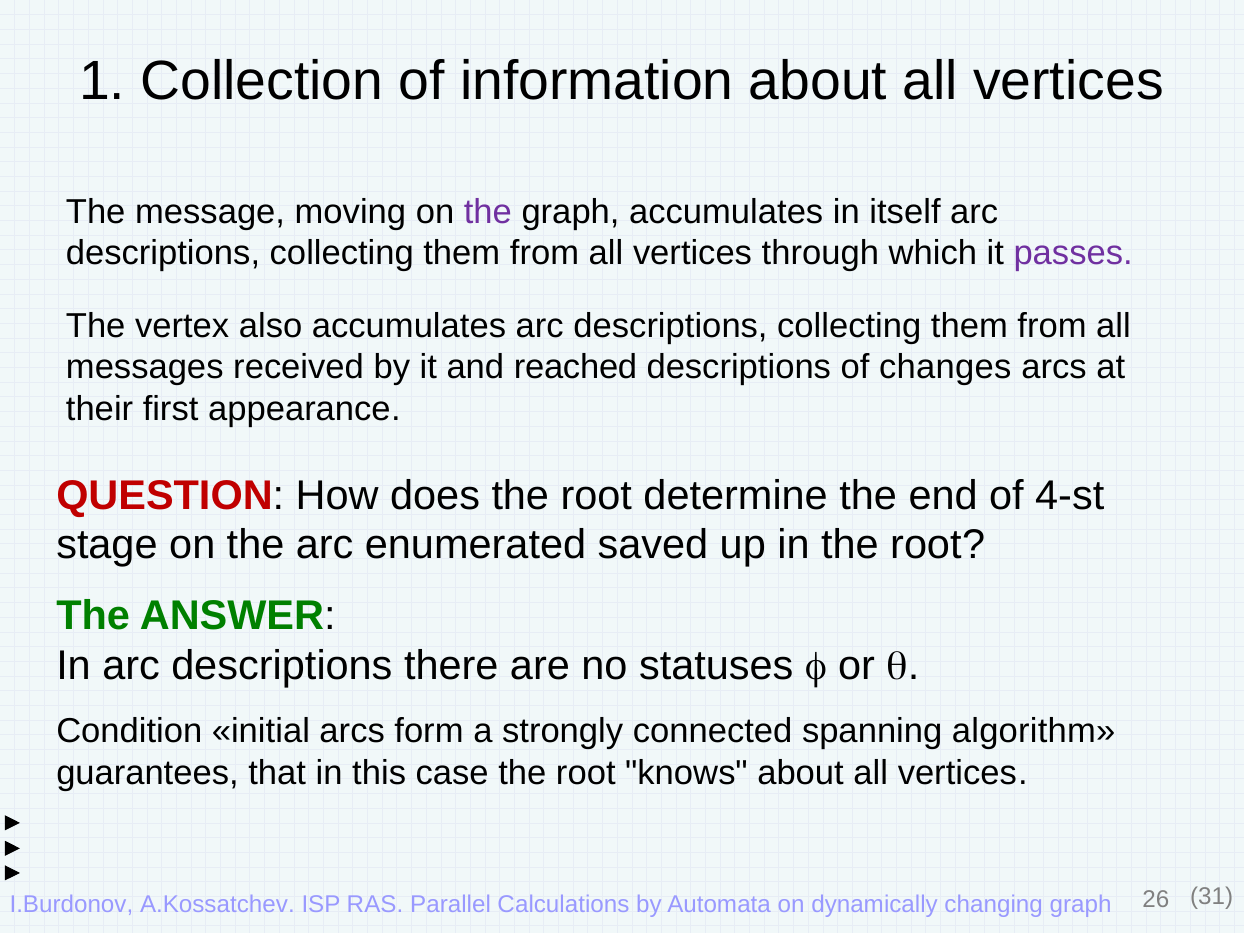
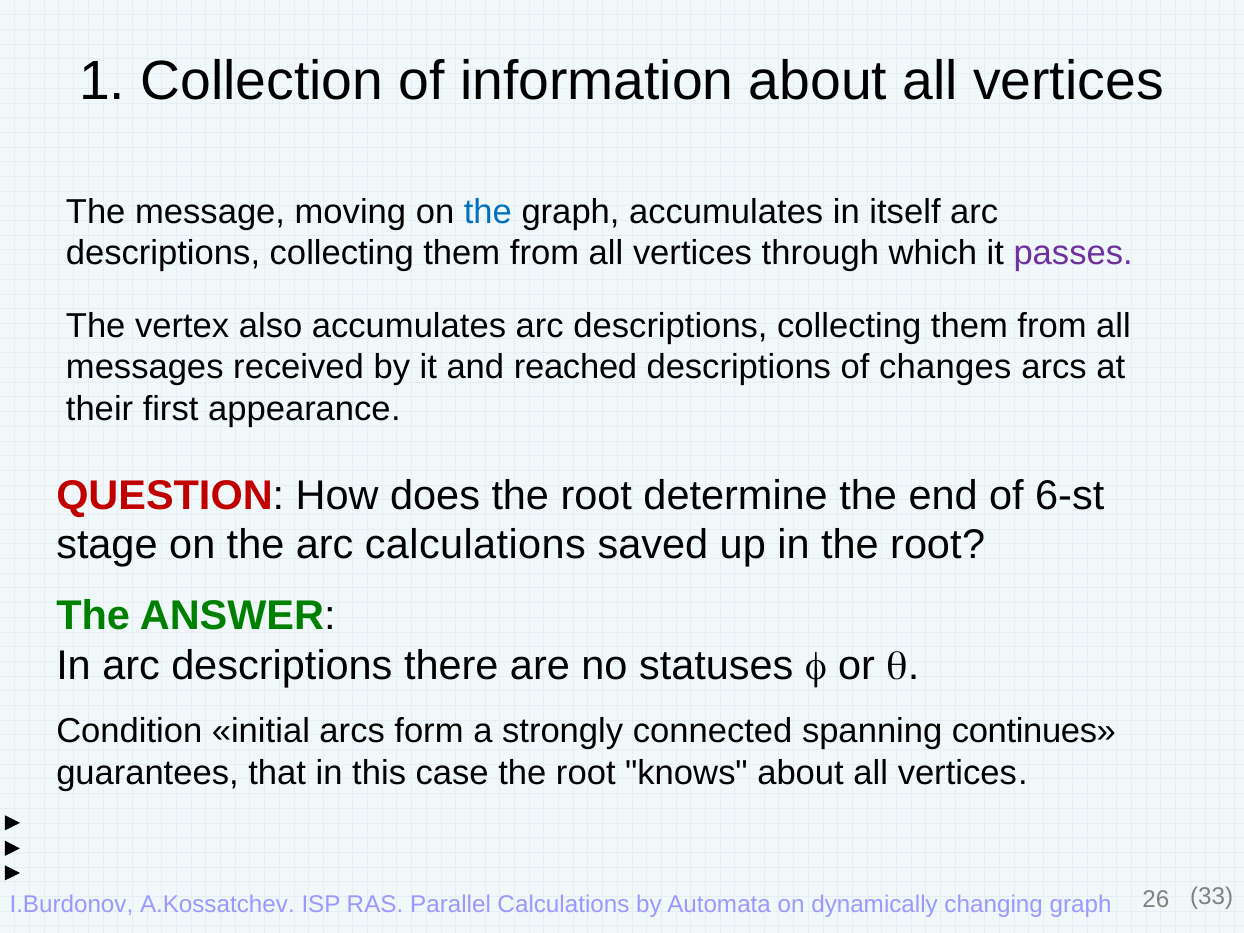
the at (488, 212) colour: purple -> blue
4-st: 4-st -> 6-st
arc enumerated: enumerated -> calculations
algorithm: algorithm -> continues
31: 31 -> 33
